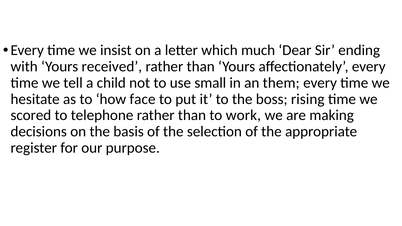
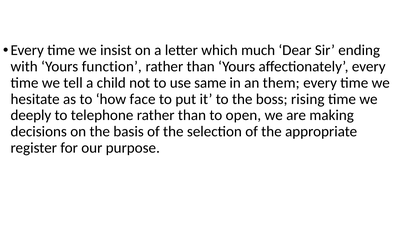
received: received -> function
small: small -> same
scored: scored -> deeply
work: work -> open
